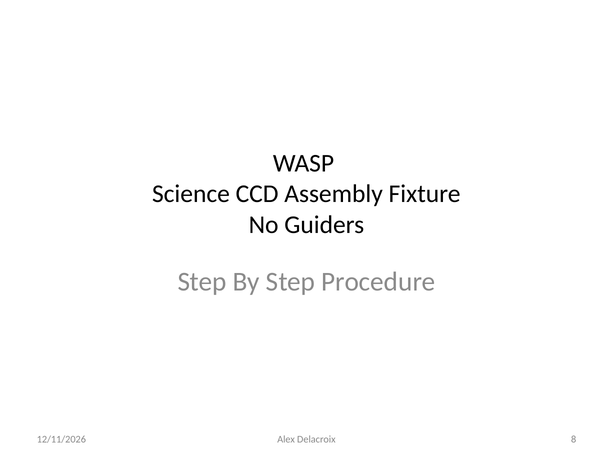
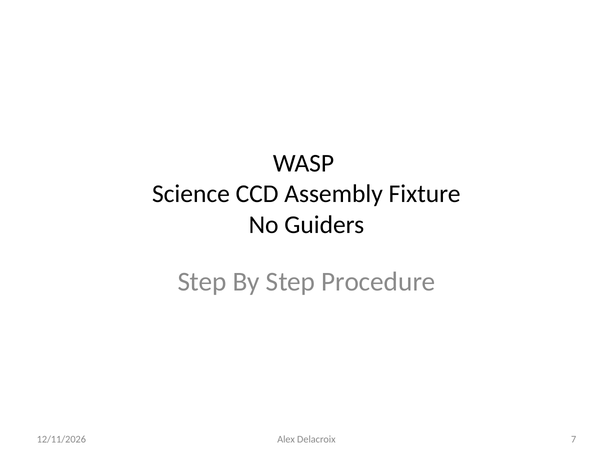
8: 8 -> 7
